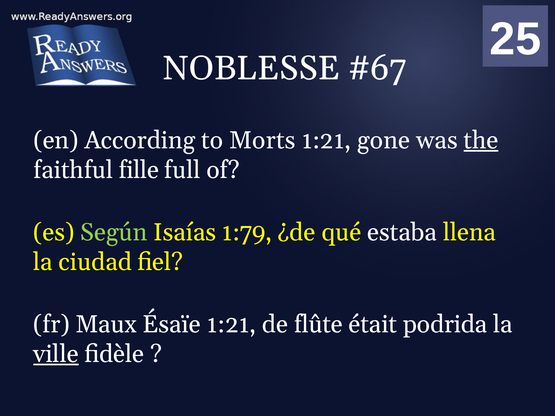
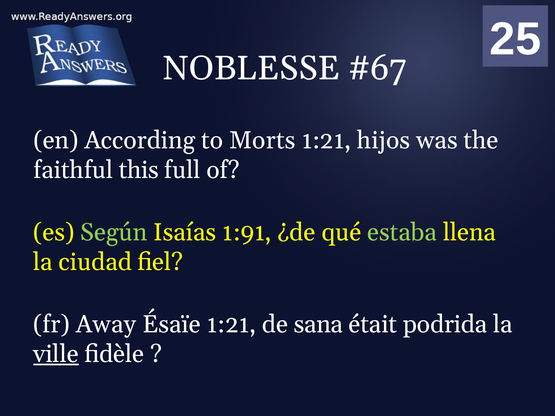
gone: gone -> hijos
the underline: present -> none
fille: fille -> this
1:79: 1:79 -> 1:91
estaba colour: white -> light green
Maux: Maux -> Away
flûte: flûte -> sana
